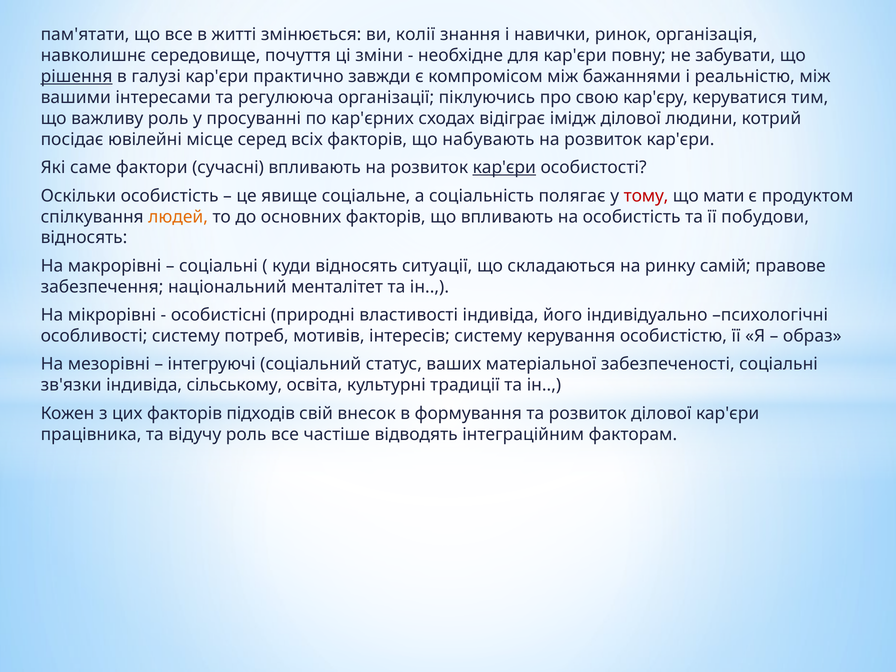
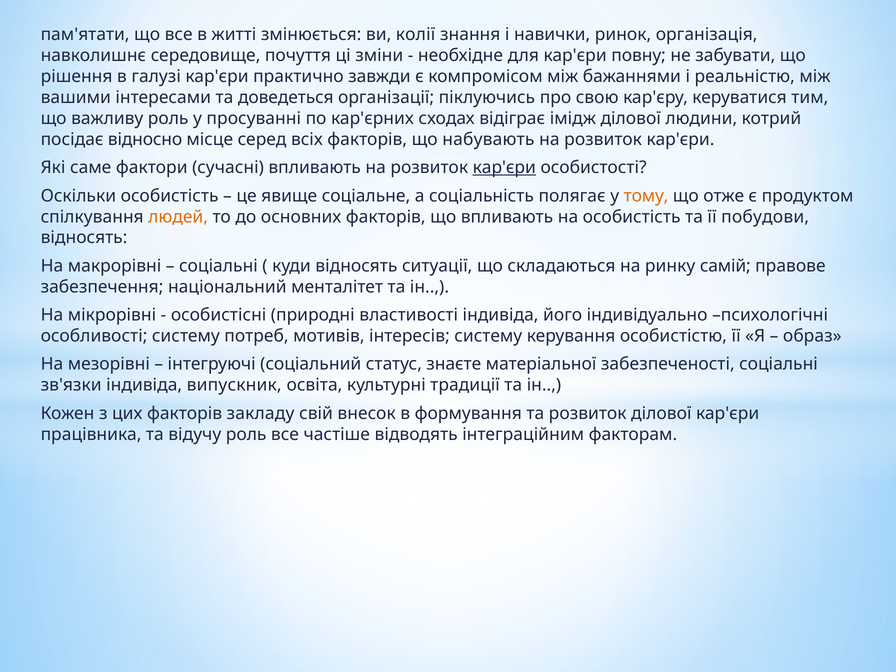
рішення underline: present -> none
регулююча: регулююча -> доведеться
ювілейні: ювілейні -> відносно
тому colour: red -> orange
мати: мати -> отже
ваших: ваших -> знаєте
сільському: сільському -> випускник
підходів: підходів -> закладу
